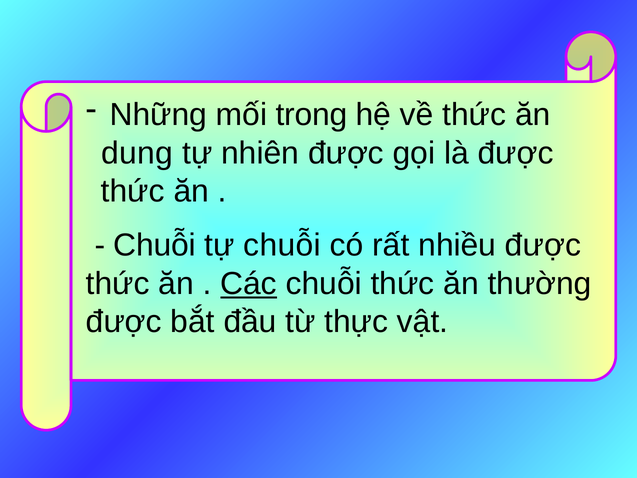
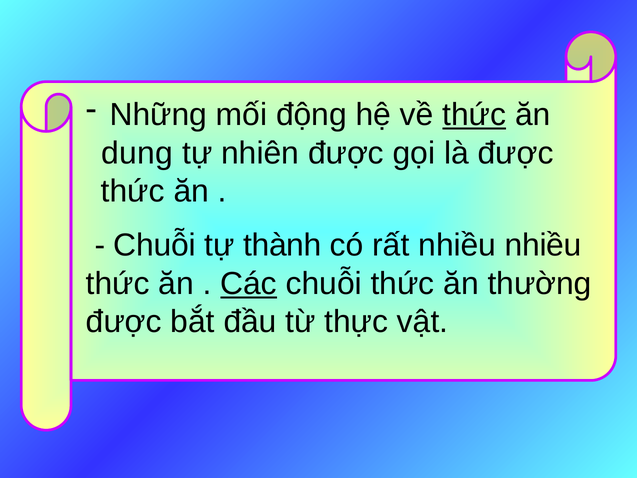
trong: trong -> động
thức at (474, 115) underline: none -> present
tự chuỗi: chuỗi -> thành
nhiều được: được -> nhiều
